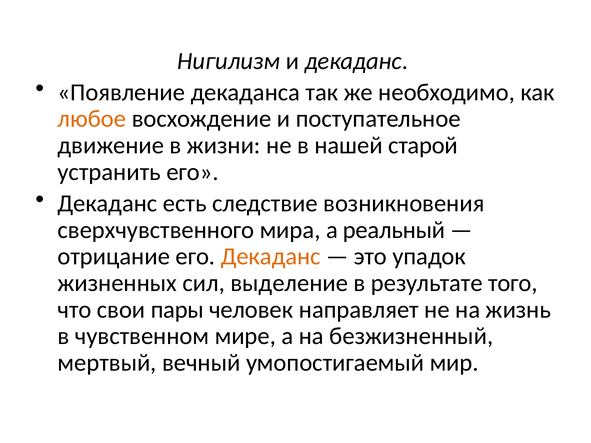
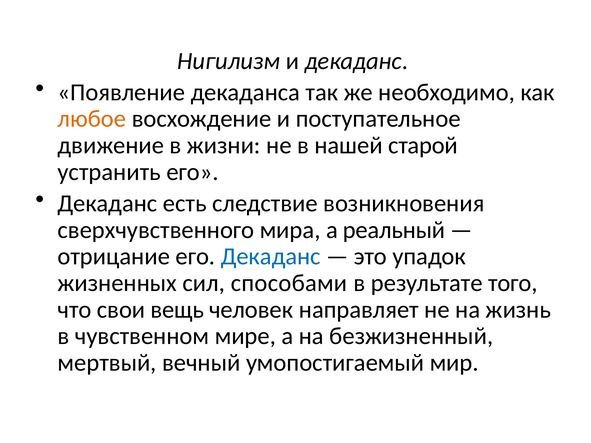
Декаданс at (271, 257) colour: orange -> blue
выделение: выделение -> способами
пары: пары -> вещь
